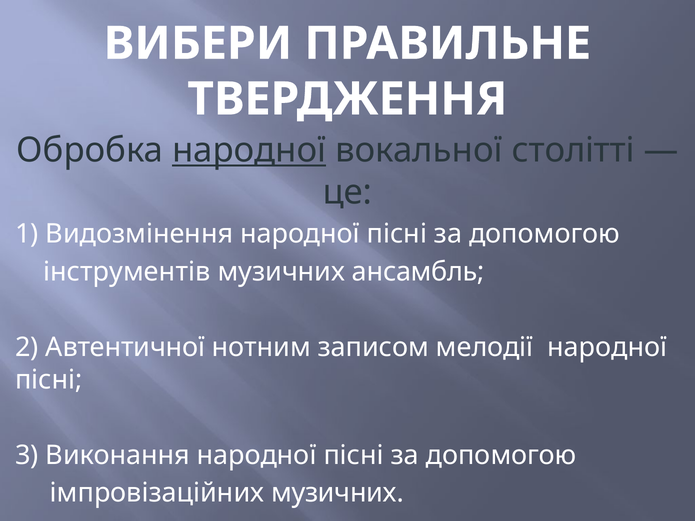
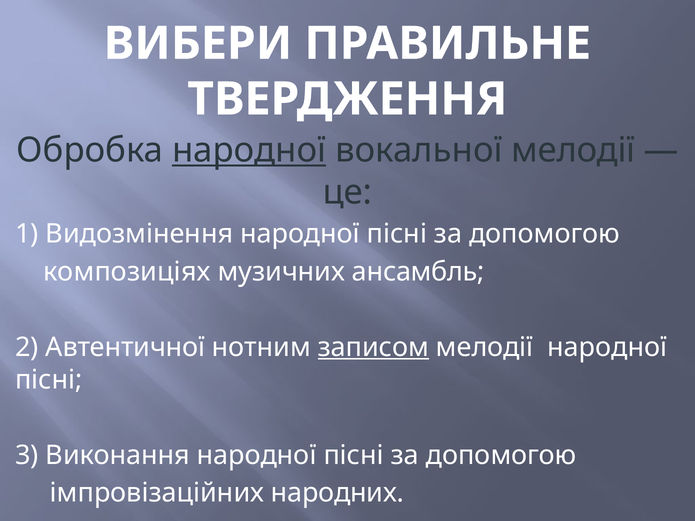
вокальної столітті: столітті -> мелодії
інструментів: інструментів -> композиціях
записом underline: none -> present
імпровізаційних музичних: музичних -> народних
